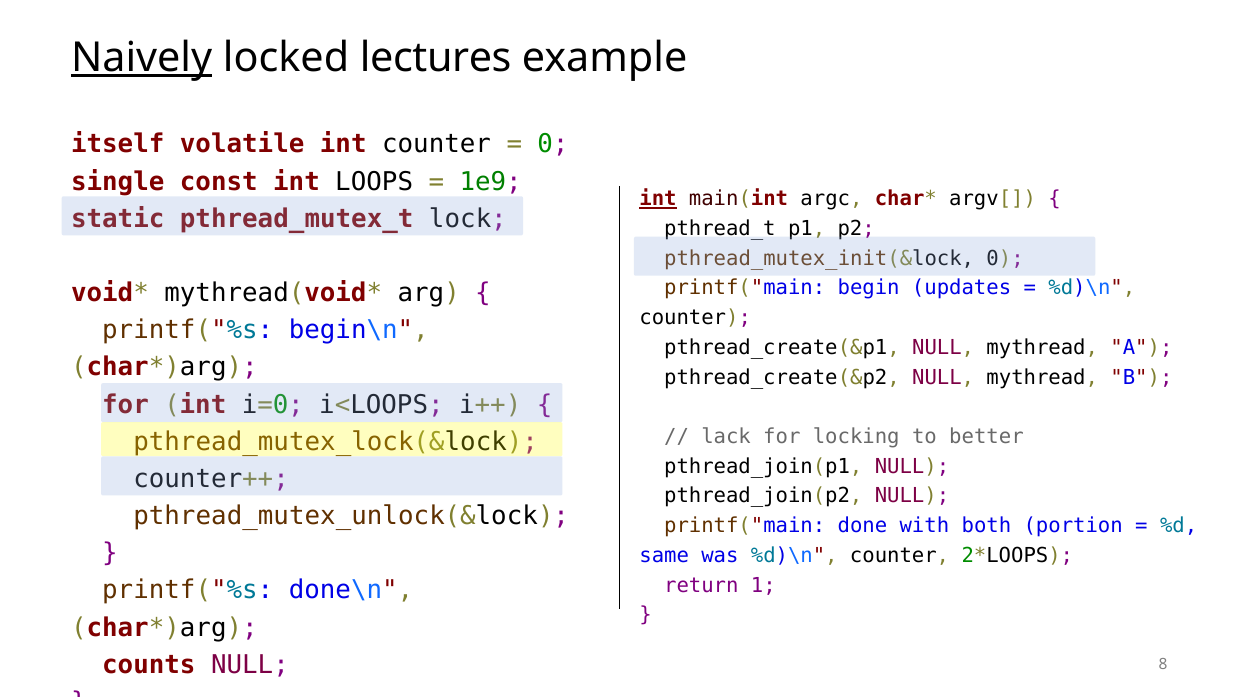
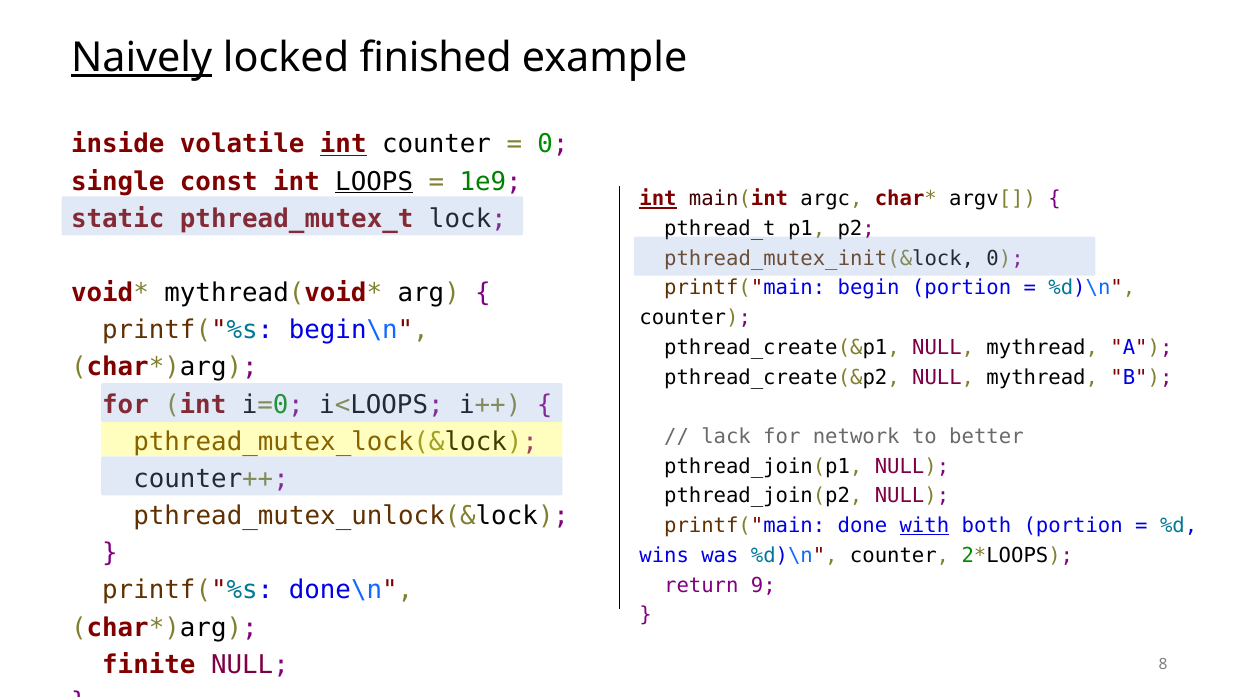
lectures: lectures -> finished
itself: itself -> inside
int at (343, 144) underline: none -> present
LOOPS underline: none -> present
begin updates: updates -> portion
locking: locking -> network
with underline: none -> present
same: same -> wins
1: 1 -> 9
counts: counts -> finite
